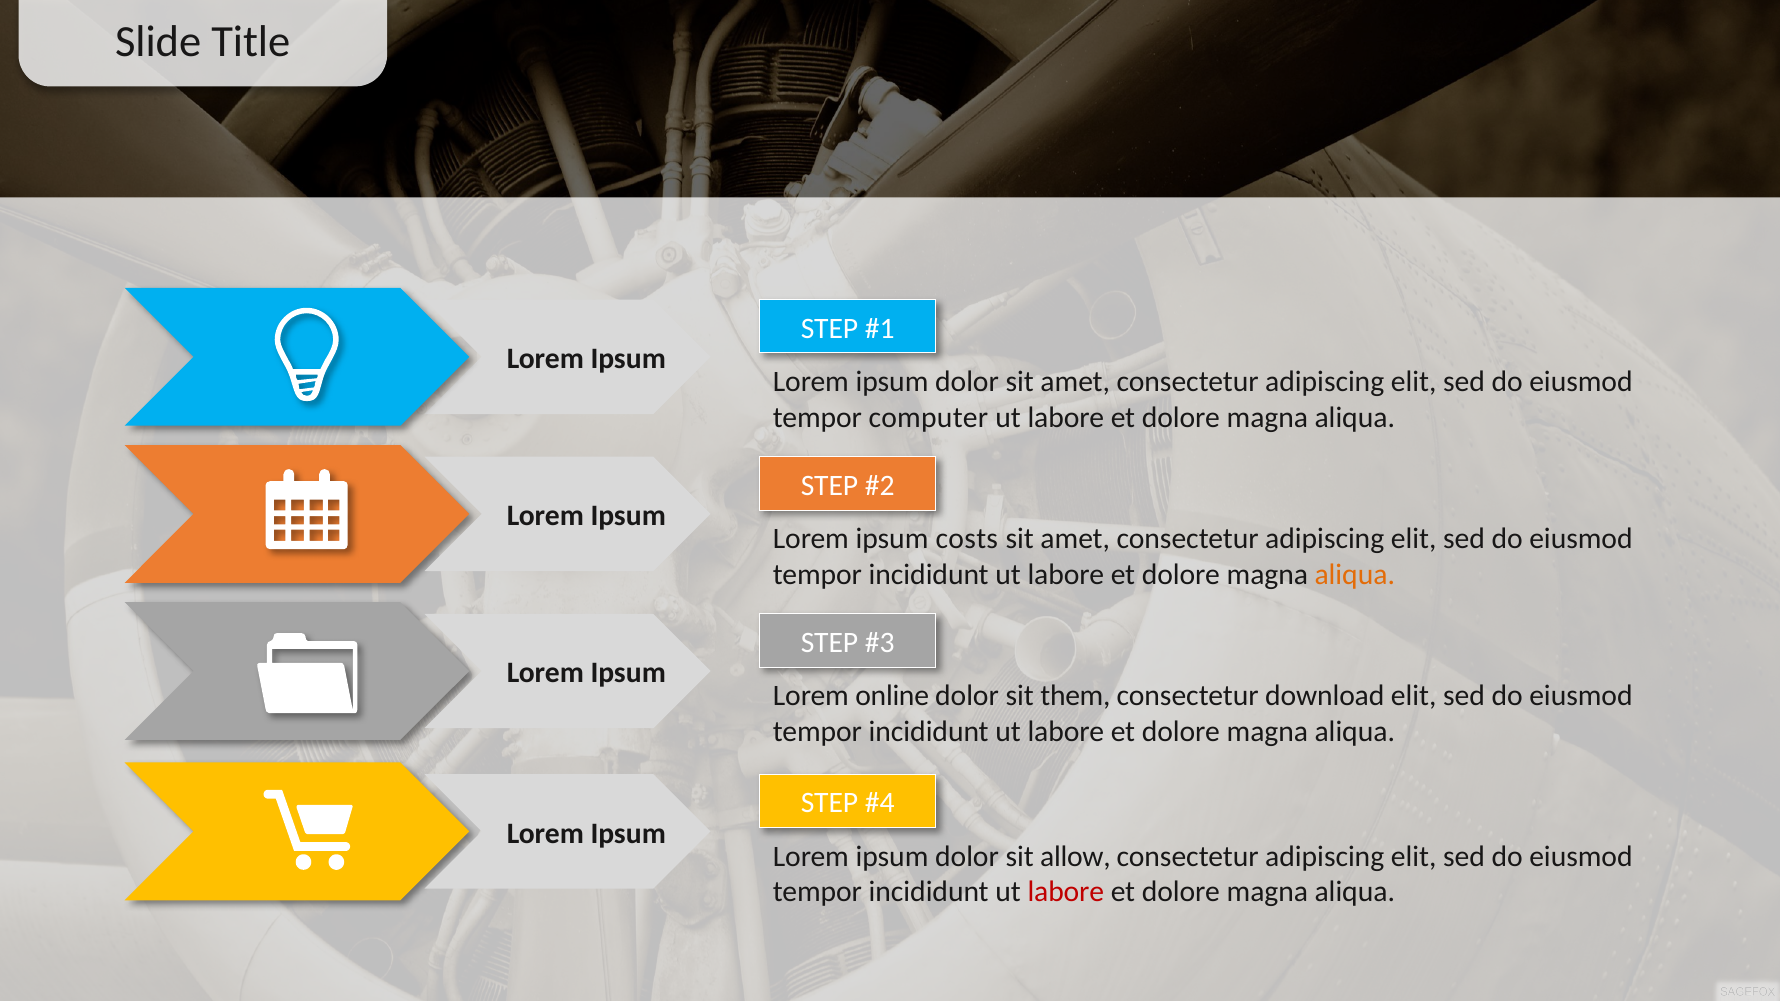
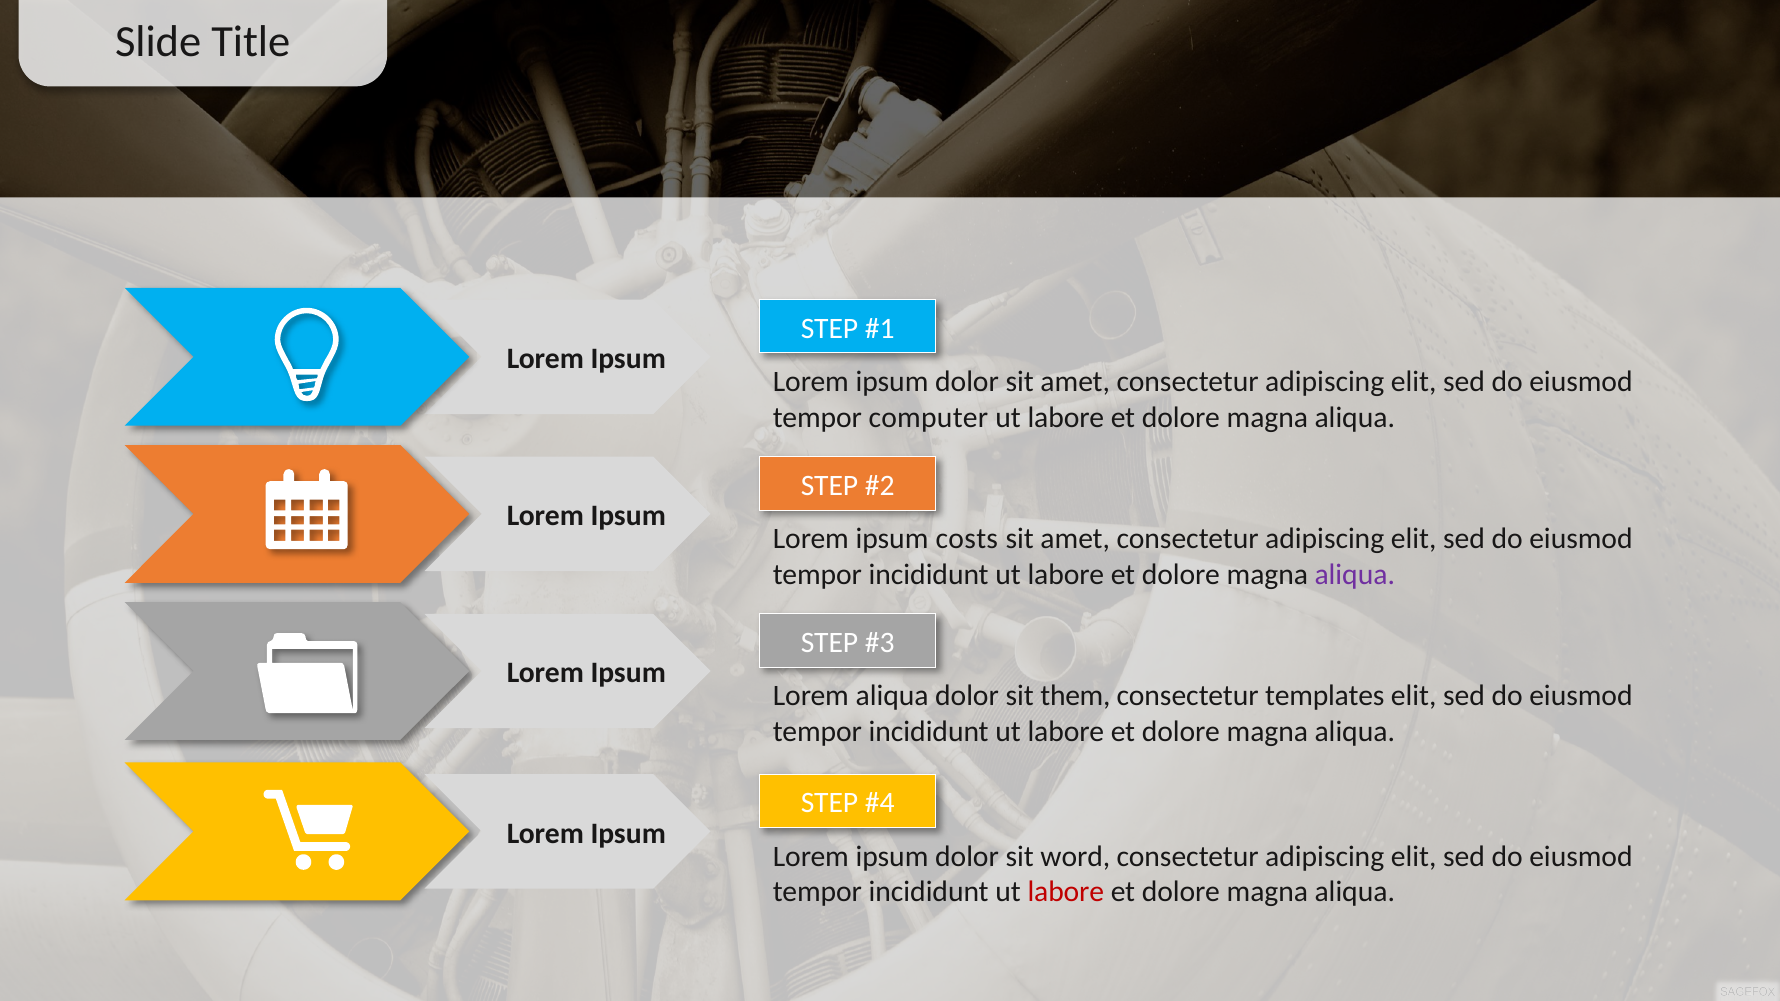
aliqua at (1355, 575) colour: orange -> purple
Lorem online: online -> aliqua
download: download -> templates
allow: allow -> word
